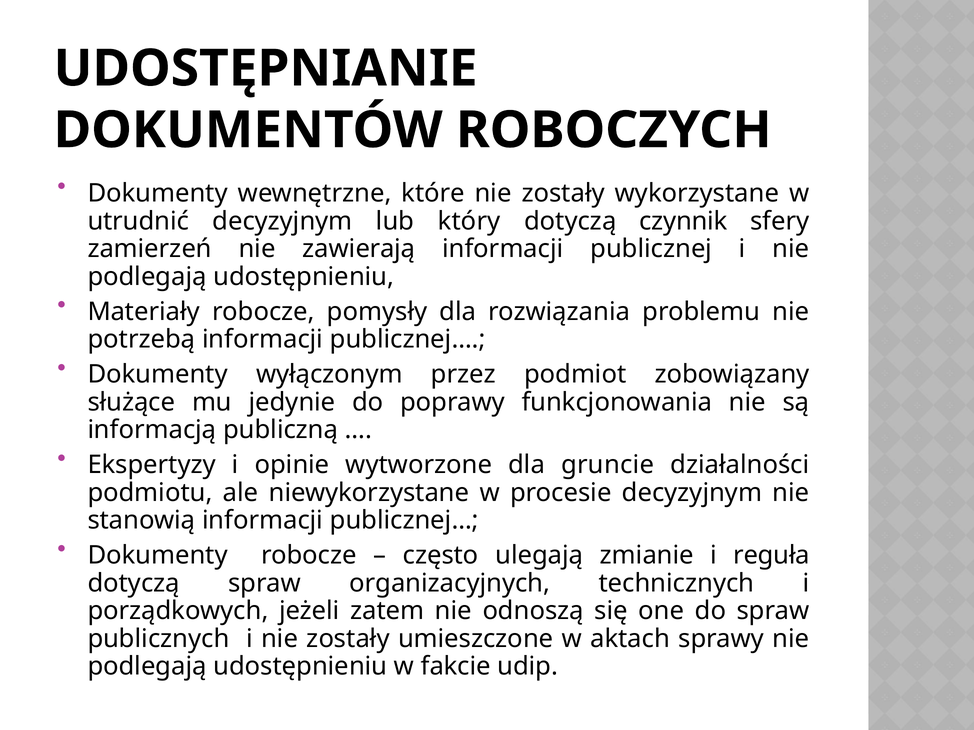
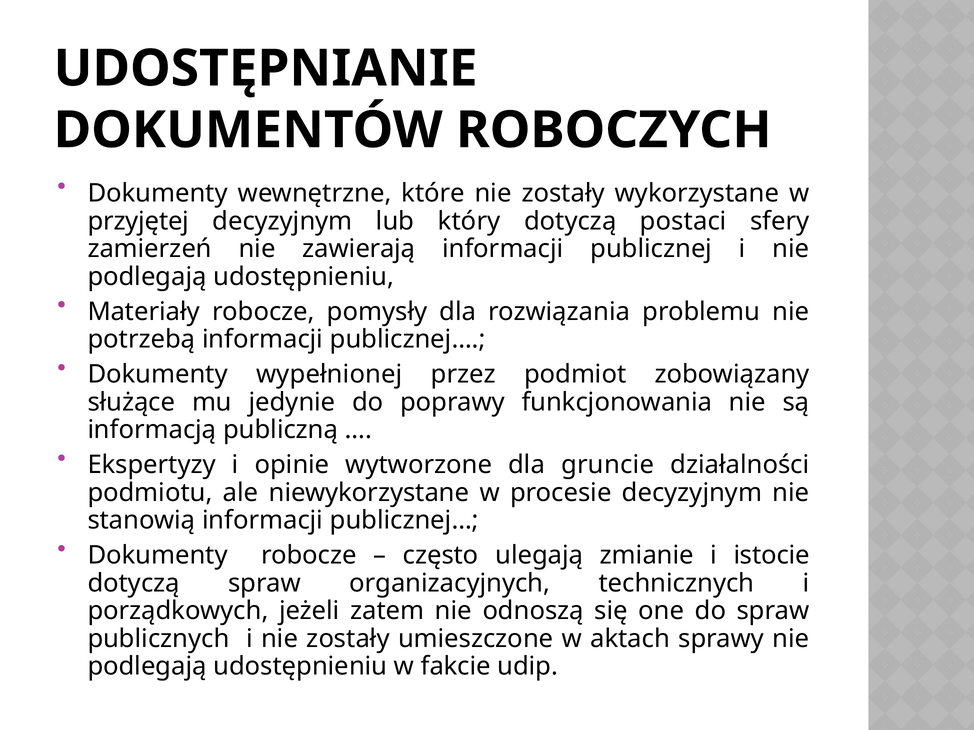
utrudnić: utrudnić -> przyjętej
czynnik: czynnik -> postaci
wyłączonym: wyłączonym -> wypełnionej
reguła: reguła -> istocie
